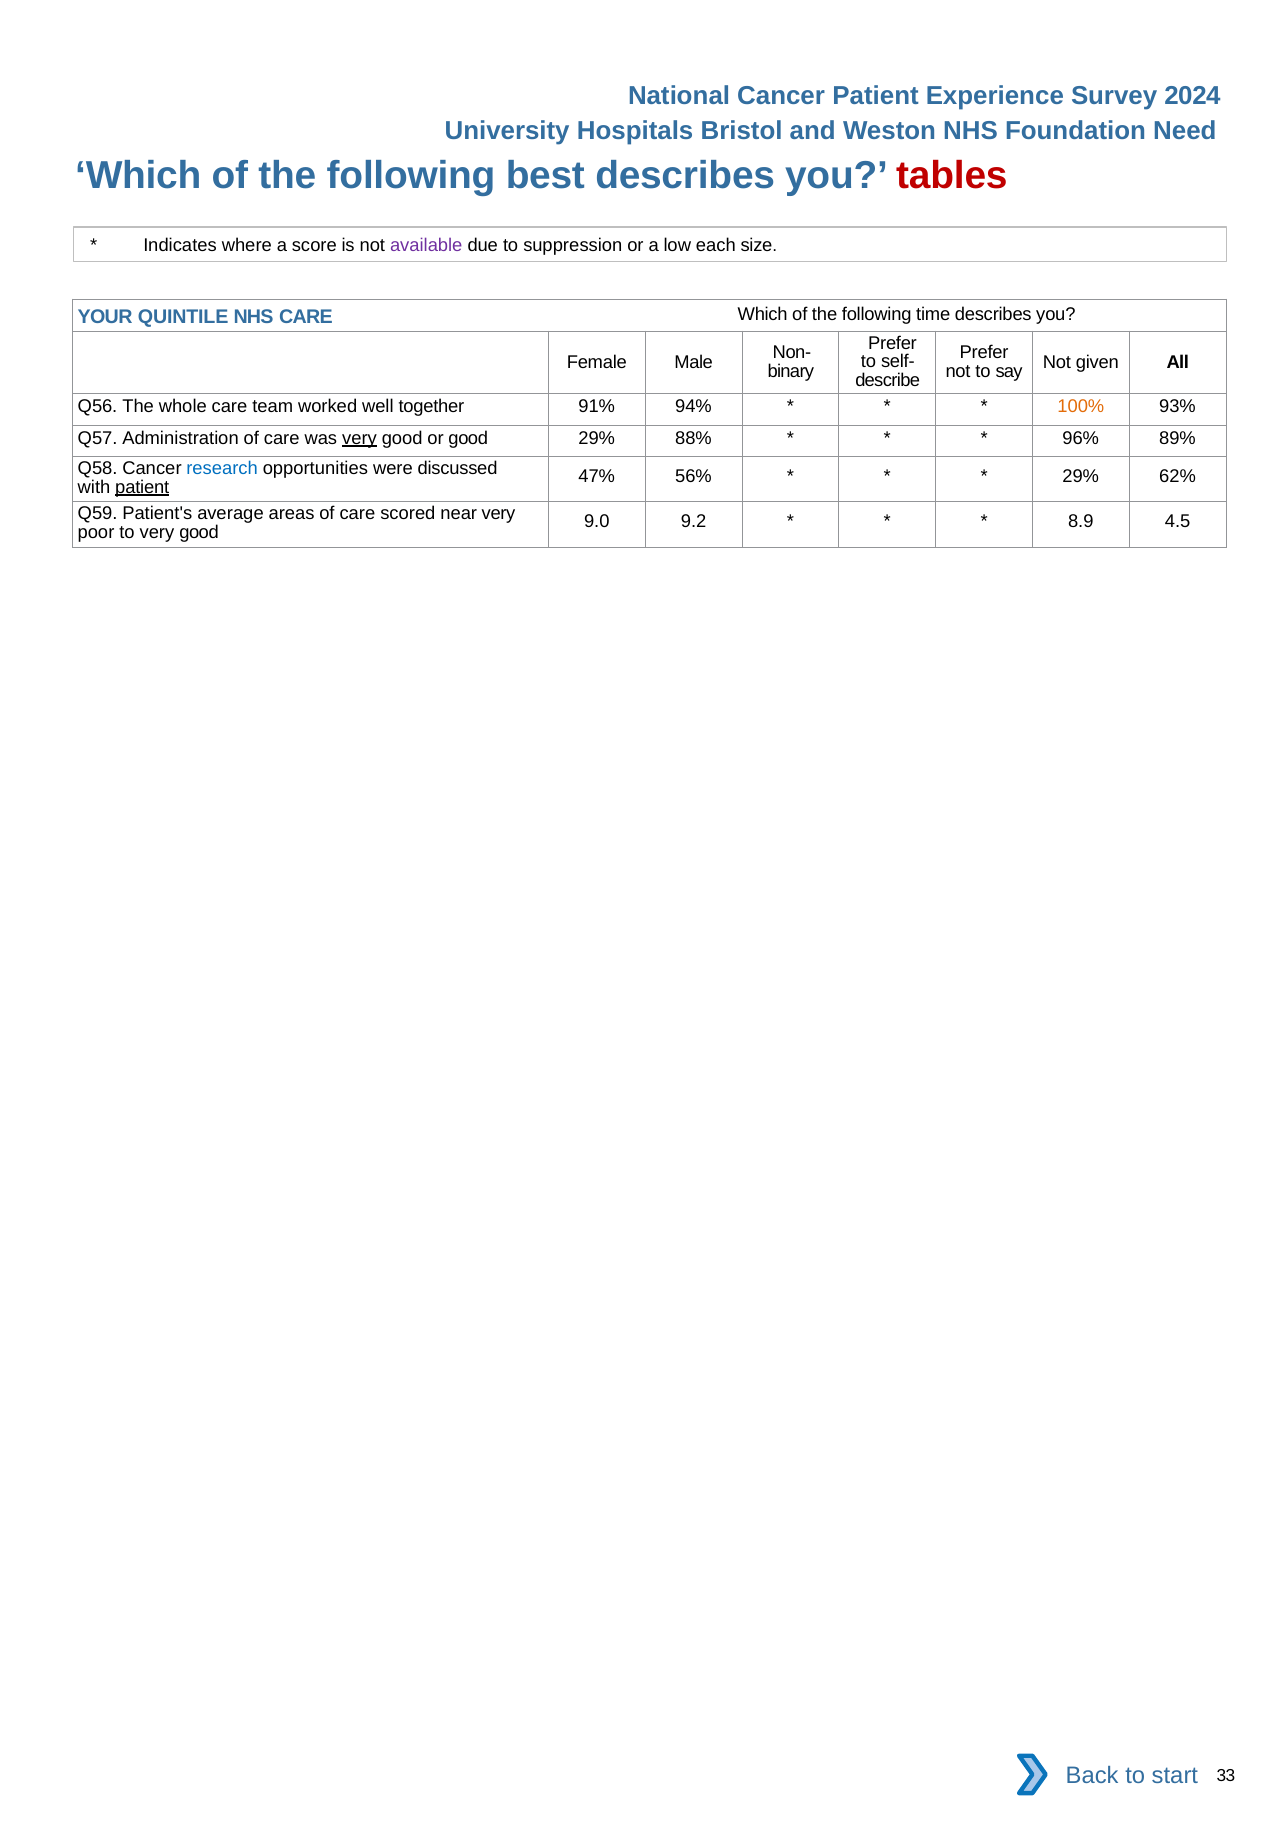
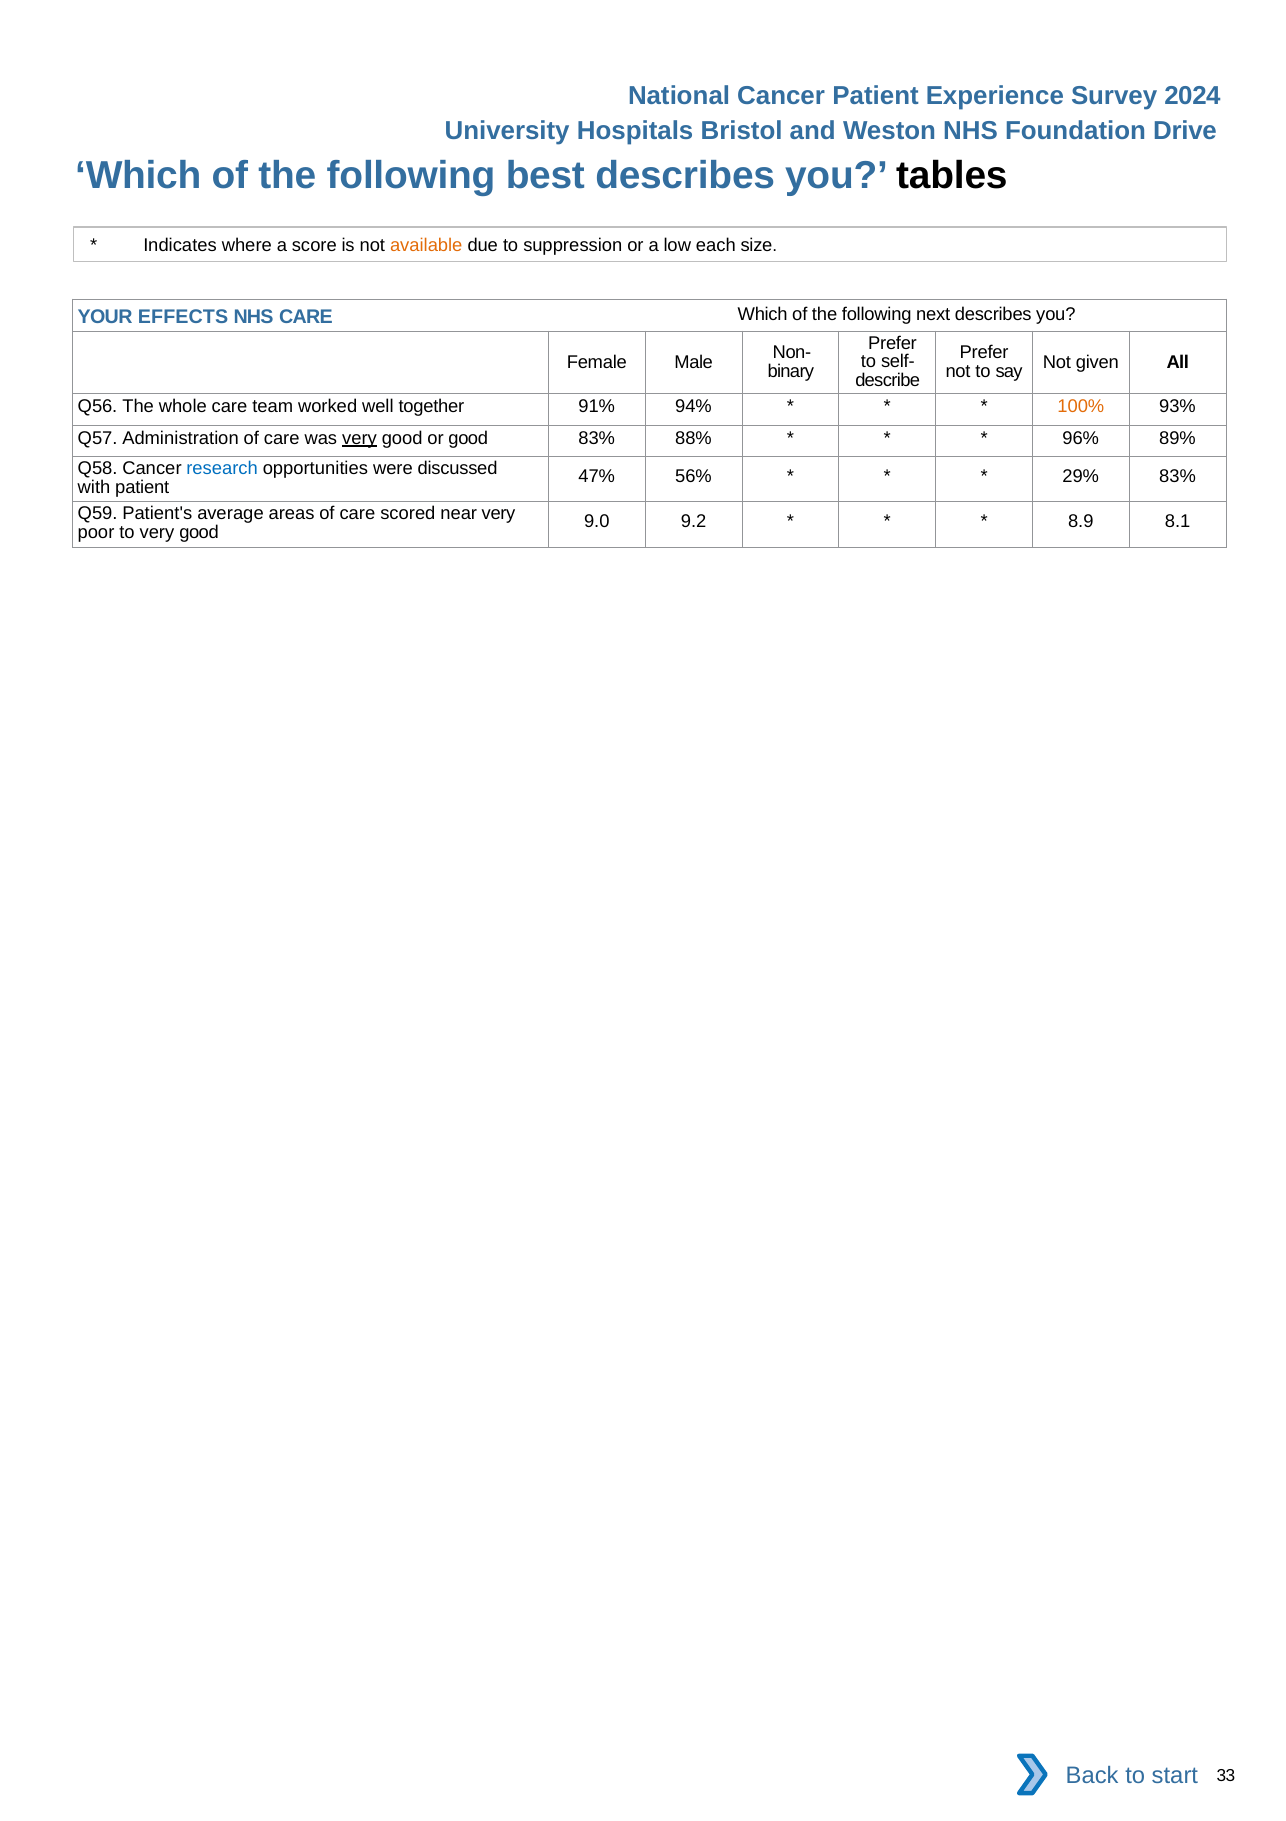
Need: Need -> Drive
tables colour: red -> black
available colour: purple -> orange
QUINTILE: QUINTILE -> EFFECTS
time: time -> next
good 29%: 29% -> 83%
29% 62%: 62% -> 83%
patient at (142, 487) underline: present -> none
4.5: 4.5 -> 8.1
